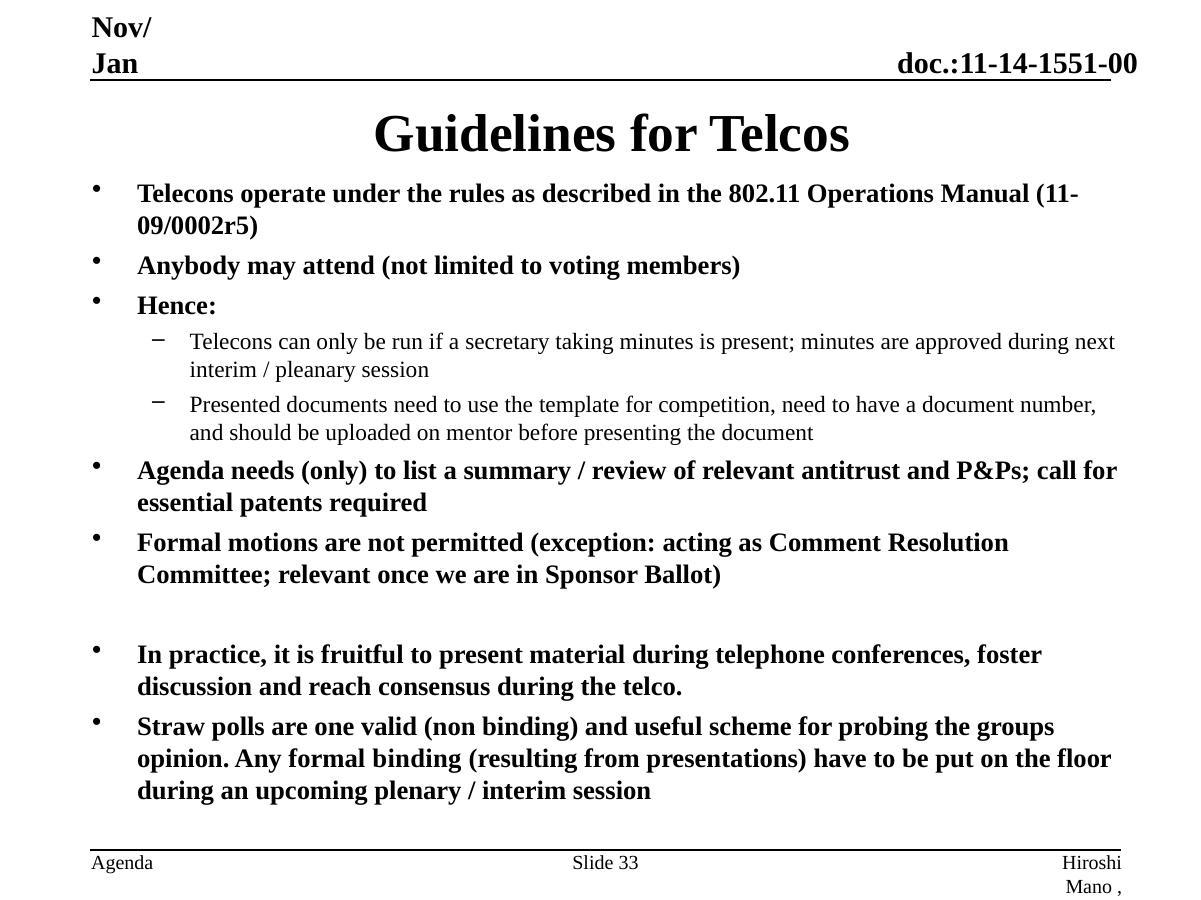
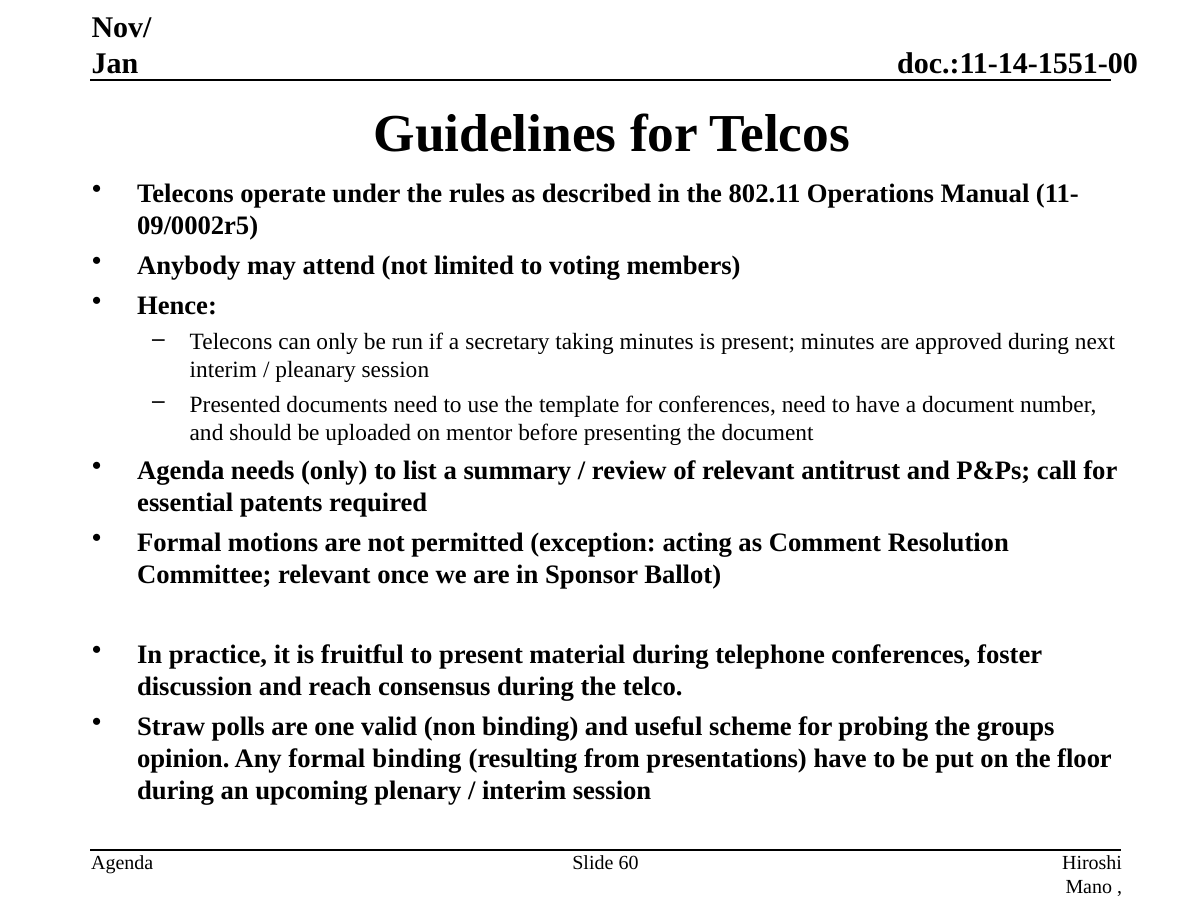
for competition: competition -> conferences
33: 33 -> 60
